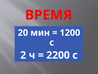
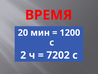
2200: 2200 -> 7202
